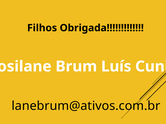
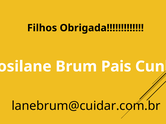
Luís: Luís -> Pais
lanebrum@ativos.com.br: lanebrum@ativos.com.br -> lanebrum@cuidar.com.br
